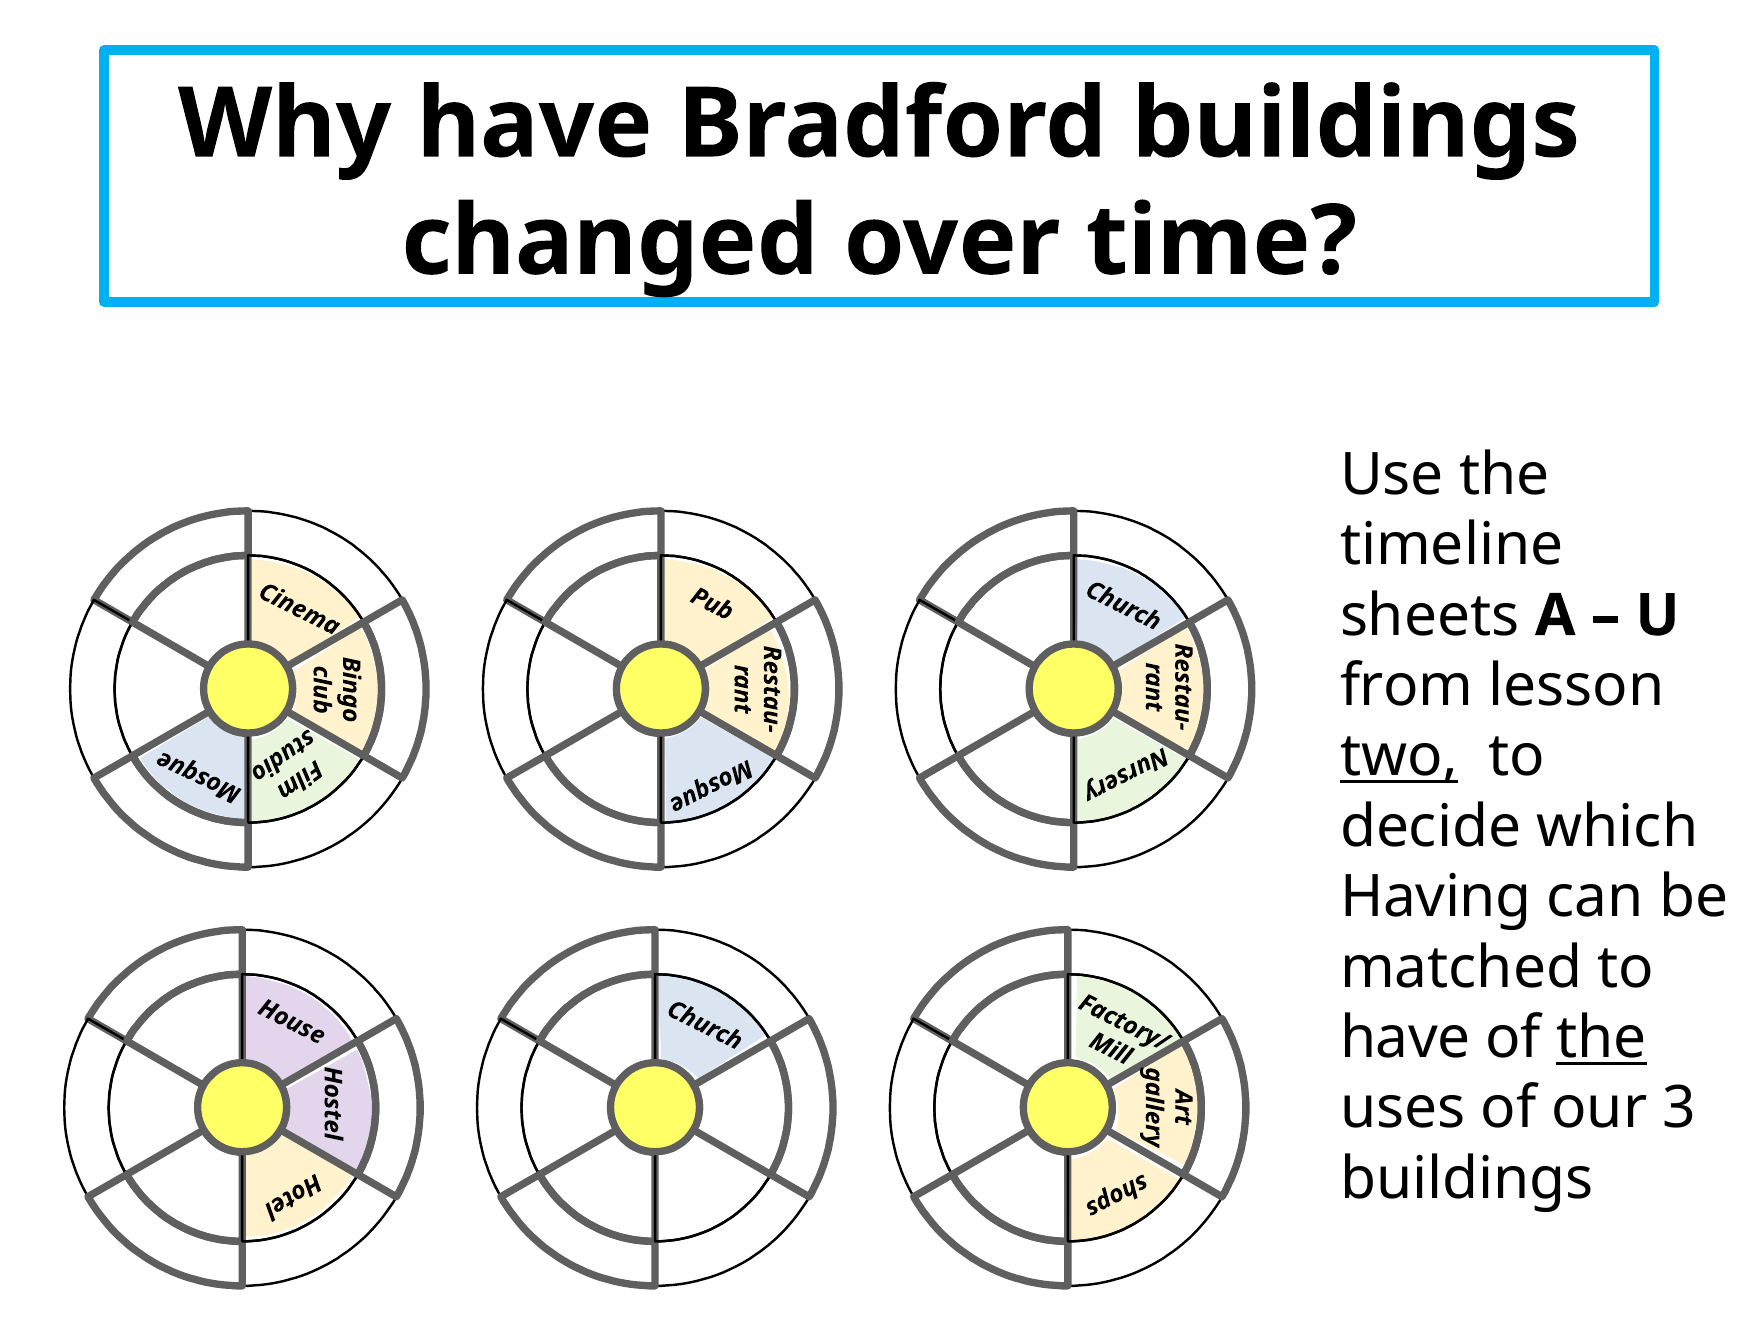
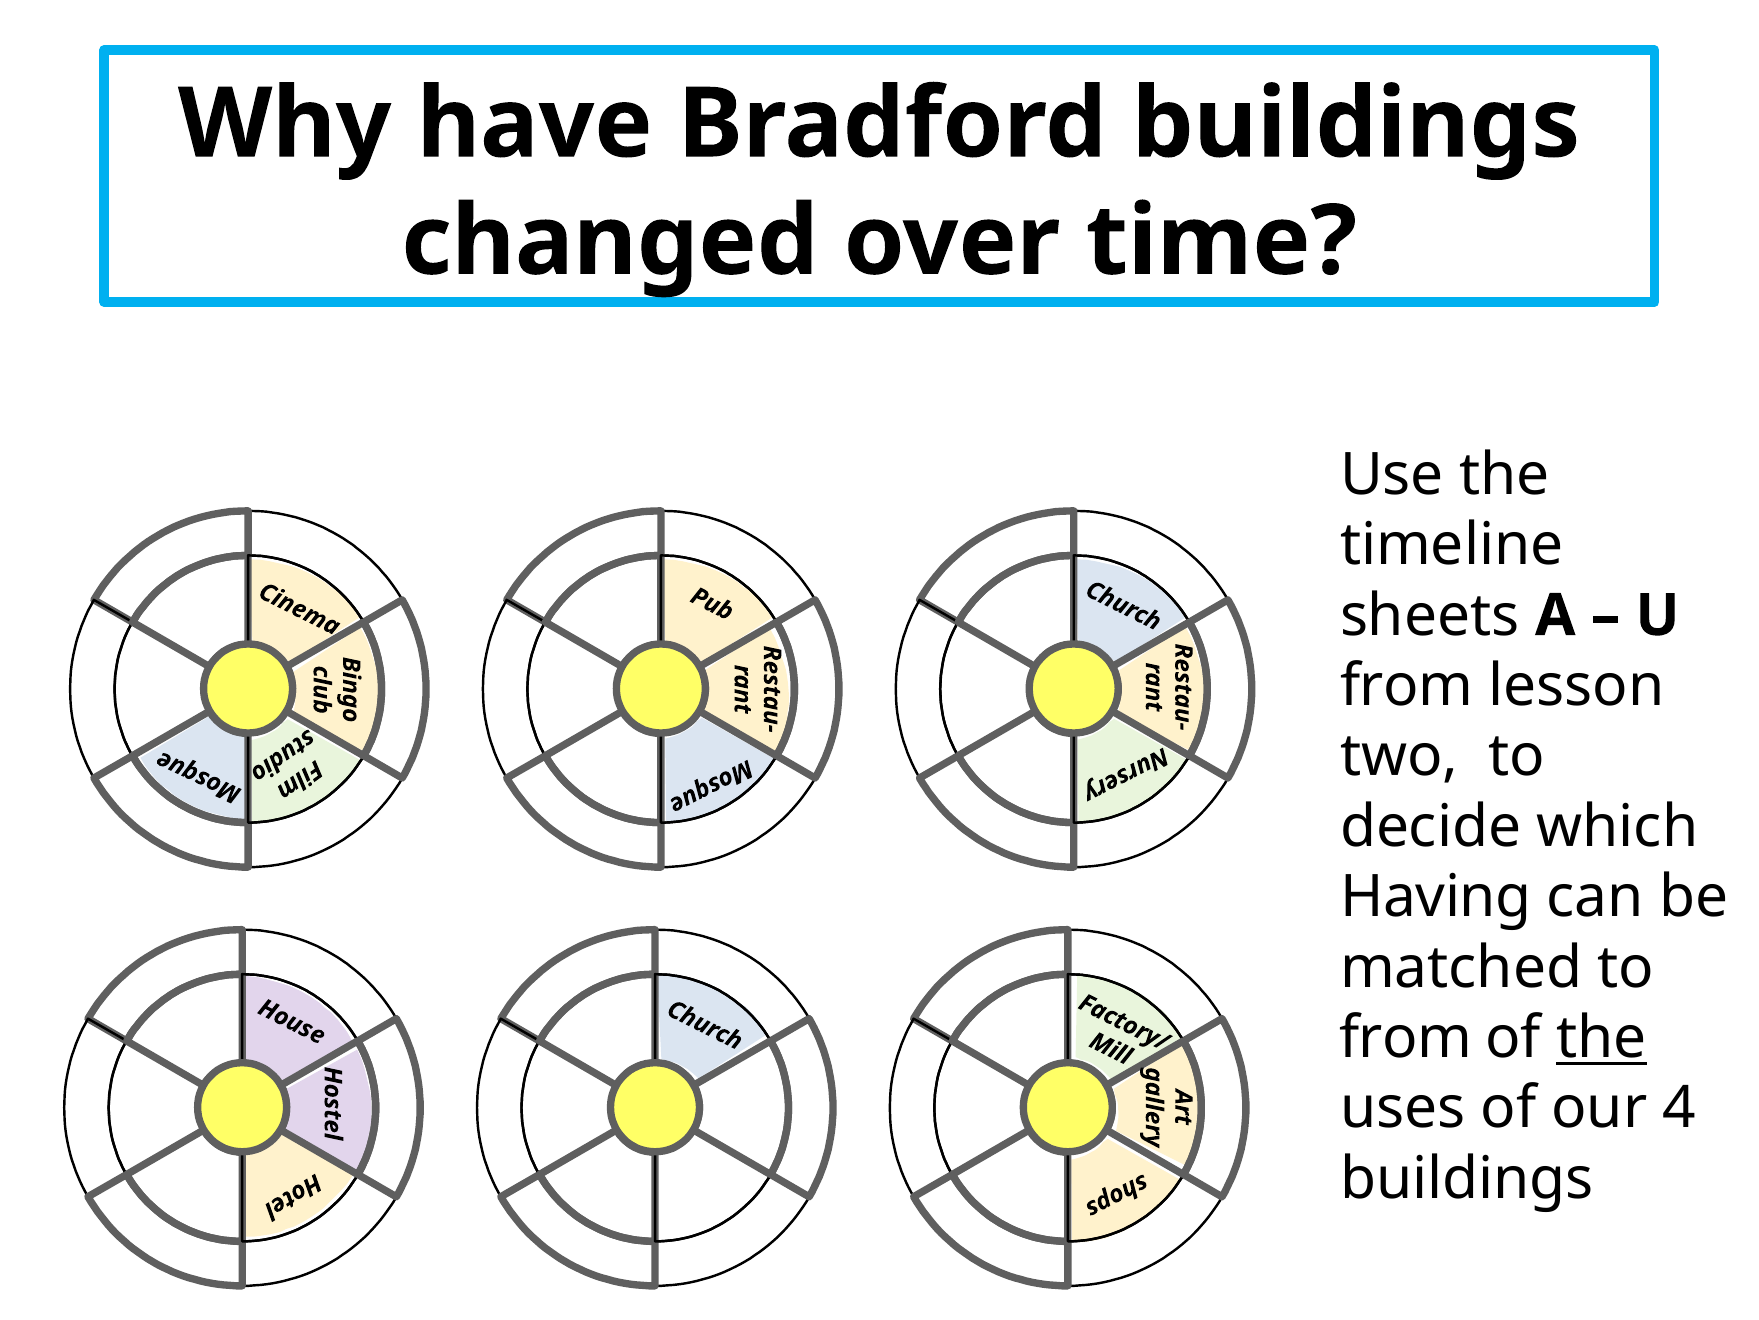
two underline: present -> none
have at (1405, 1037): have -> from
3: 3 -> 4
